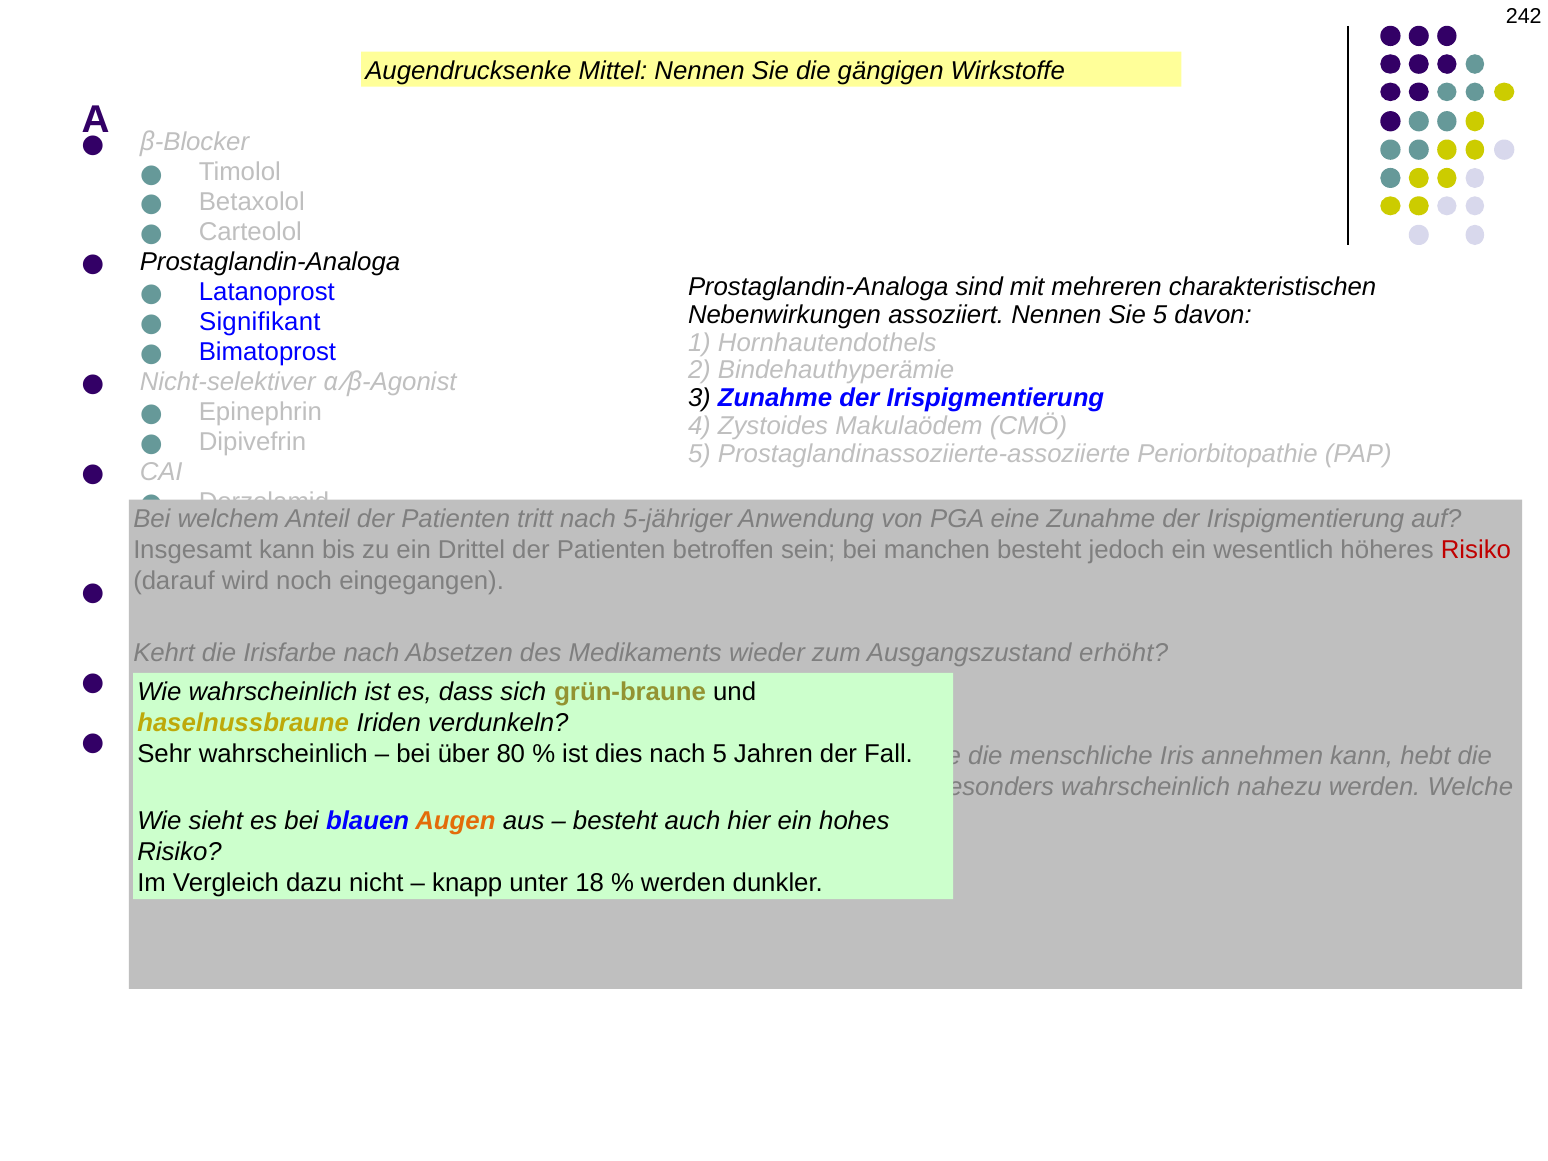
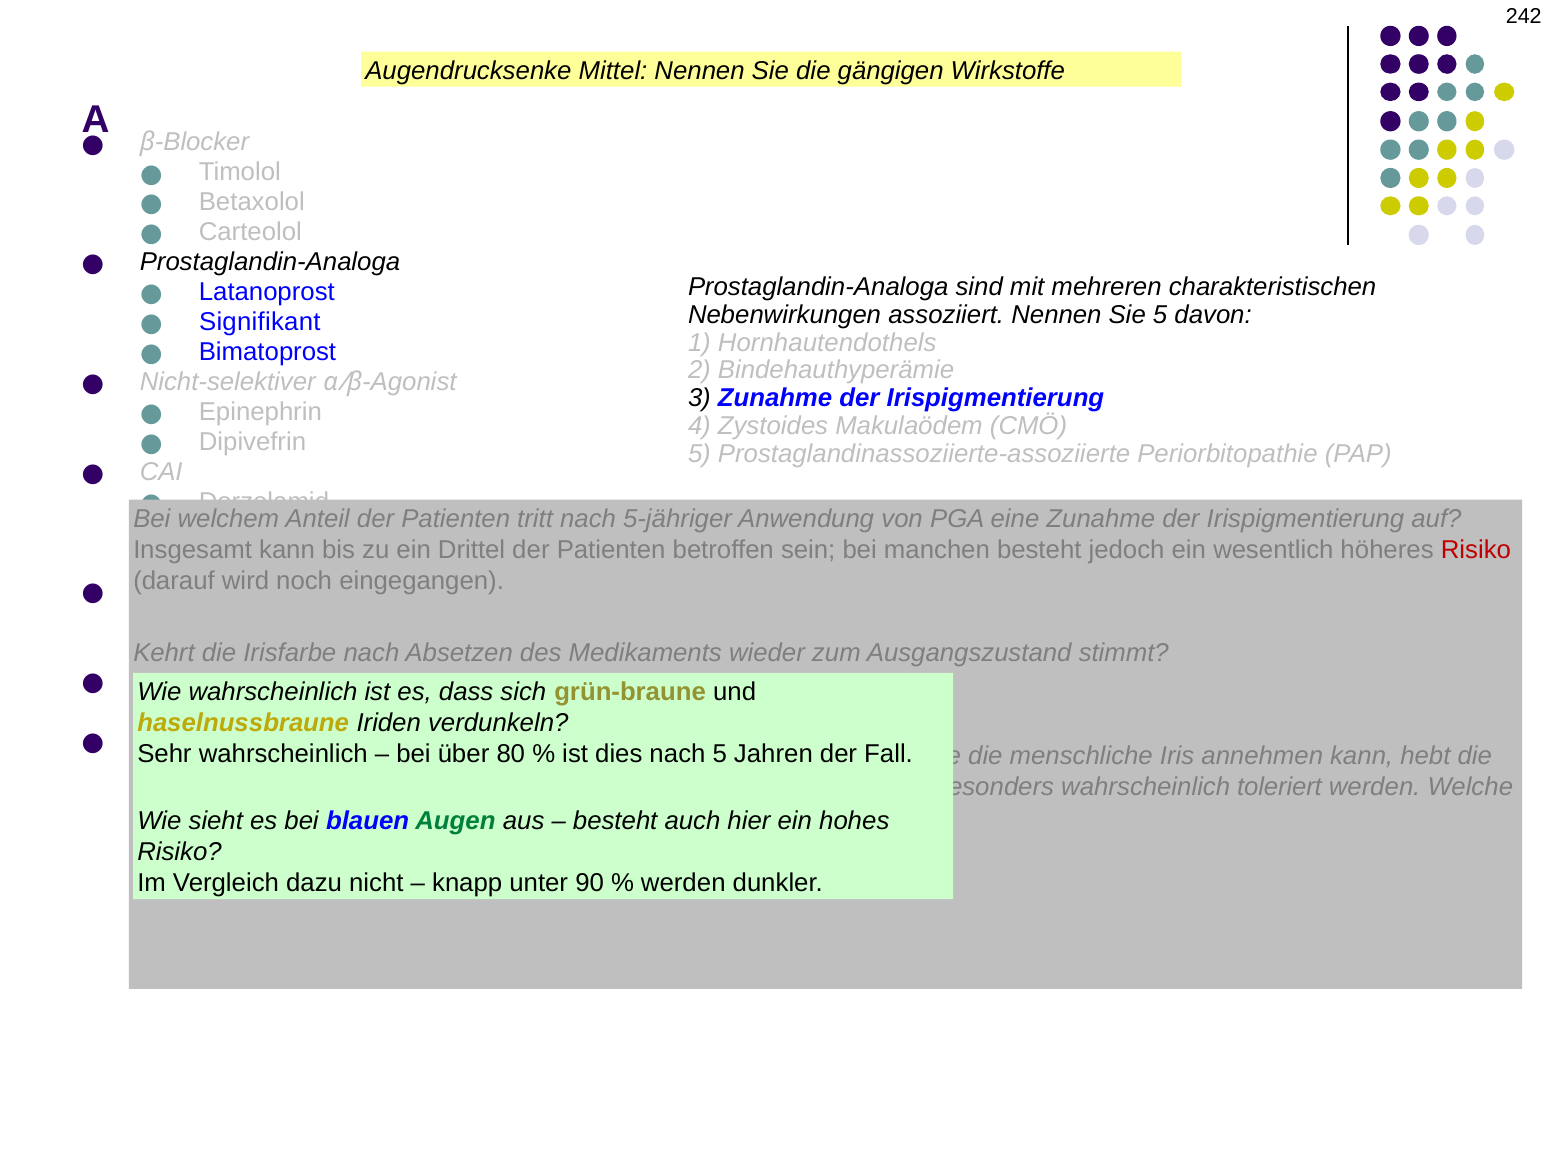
erhöht: erhöht -> stimmt
nahezu: nahezu -> toleriert
Augen colour: orange -> green
18: 18 -> 90
